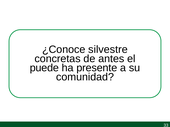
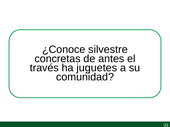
puede: puede -> través
presente: presente -> juguetes
